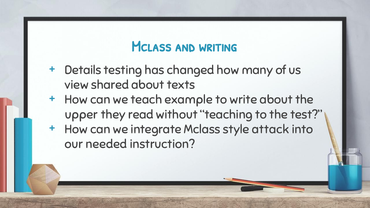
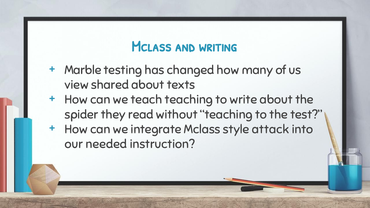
Details: Details -> Marble
teach example: example -> teaching
upper: upper -> spider
